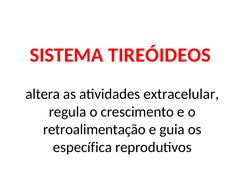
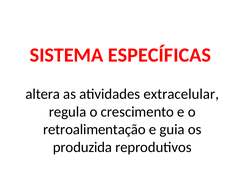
TIREÓIDEOS: TIREÓIDEOS -> ESPECÍFICAS
específica: específica -> produzida
